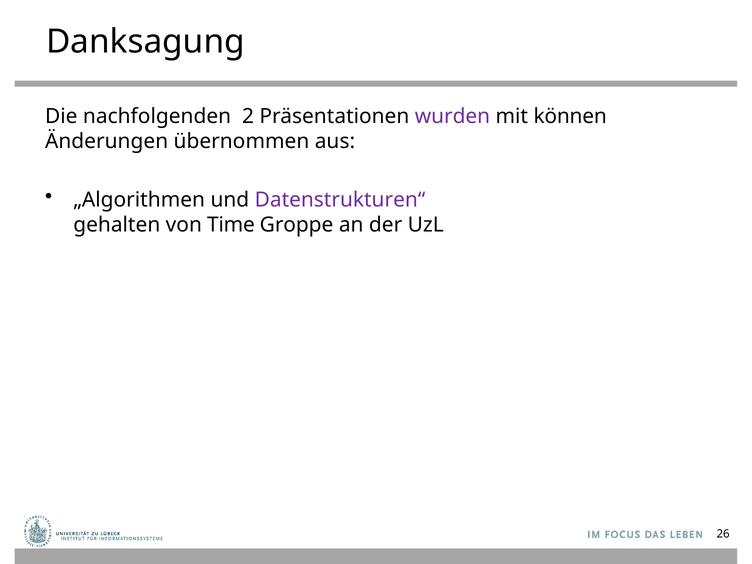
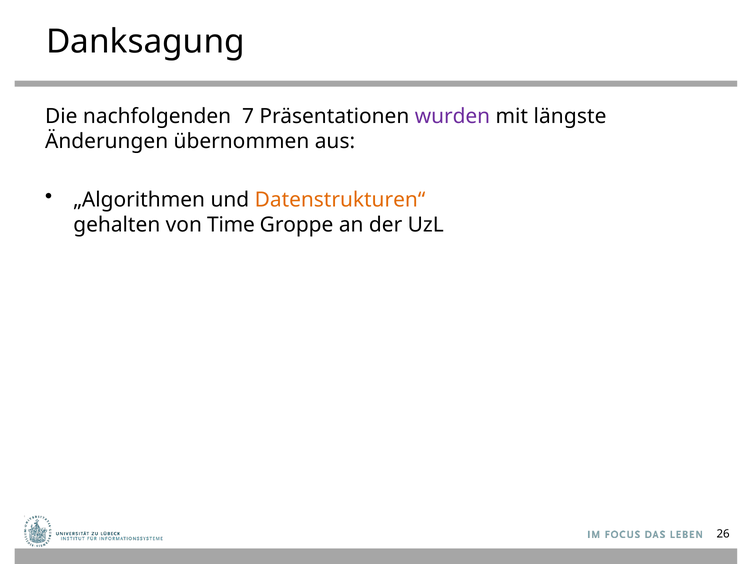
2: 2 -> 7
können: können -> längste
Datenstrukturen“ colour: purple -> orange
